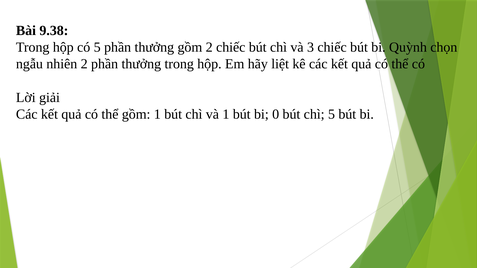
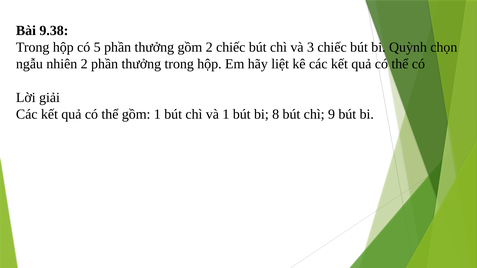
0: 0 -> 8
chì 5: 5 -> 9
